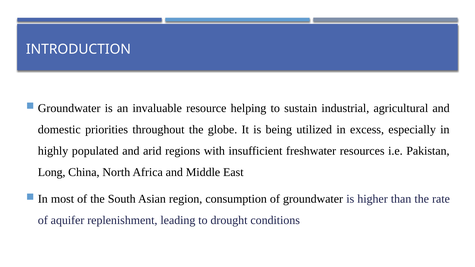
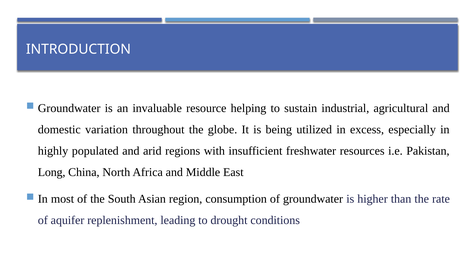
priorities: priorities -> variation
